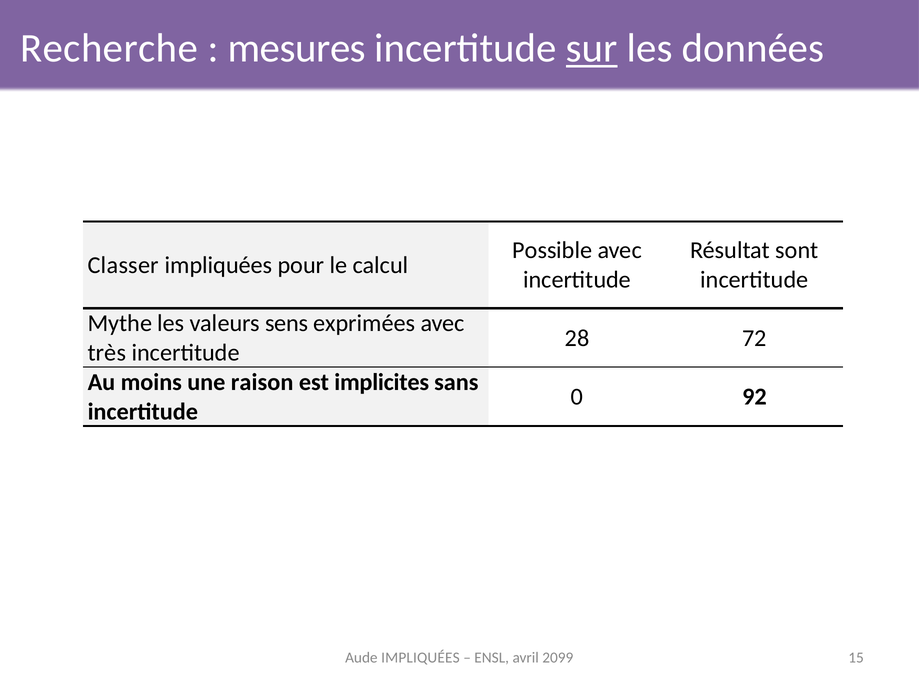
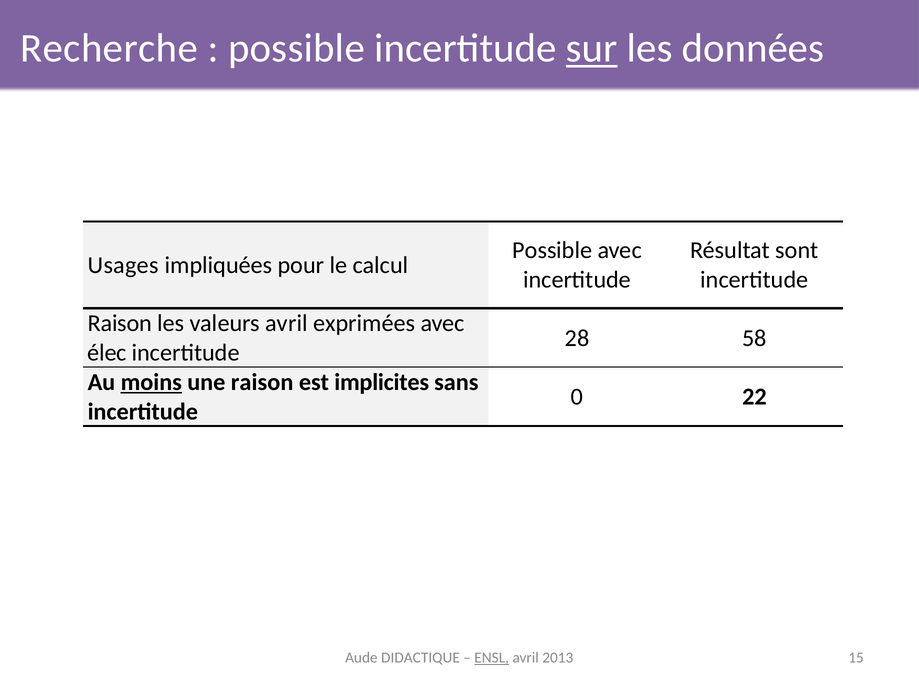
mesures at (297, 48): mesures -> possible
Classer: Classer -> Usages
Mythe at (120, 323): Mythe -> Raison
valeurs sens: sens -> avril
72: 72 -> 58
très: très -> élec
moins underline: none -> present
92: 92 -> 22
Aude IMPLIQUÉES: IMPLIQUÉES -> DIDACTIQUE
ENSL underline: none -> present
2099: 2099 -> 2013
